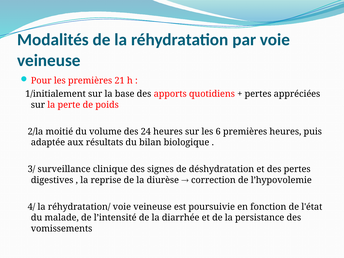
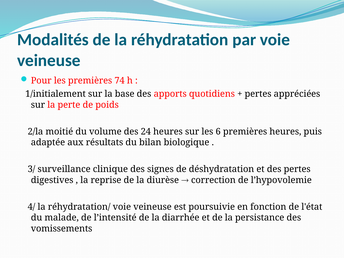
21: 21 -> 74
